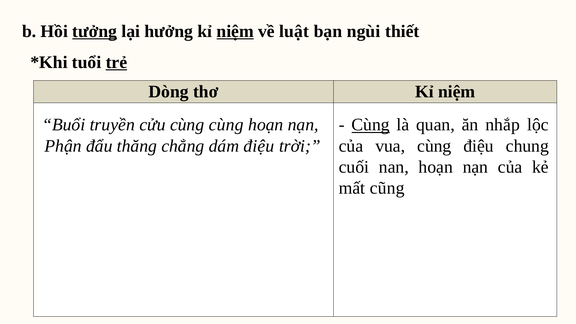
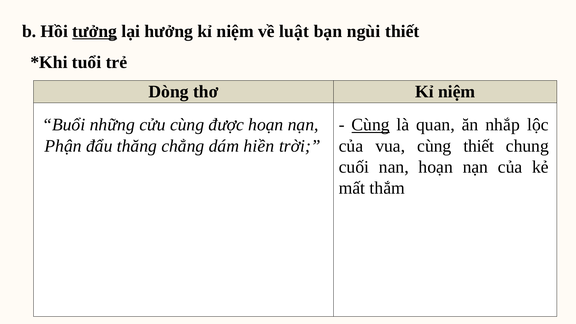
niệm at (235, 31) underline: present -> none
trẻ underline: present -> none
truyền: truyền -> những
cùng cùng: cùng -> được
dám điệu: điệu -> hiền
cùng điệu: điệu -> thiết
cũng: cũng -> thắm
